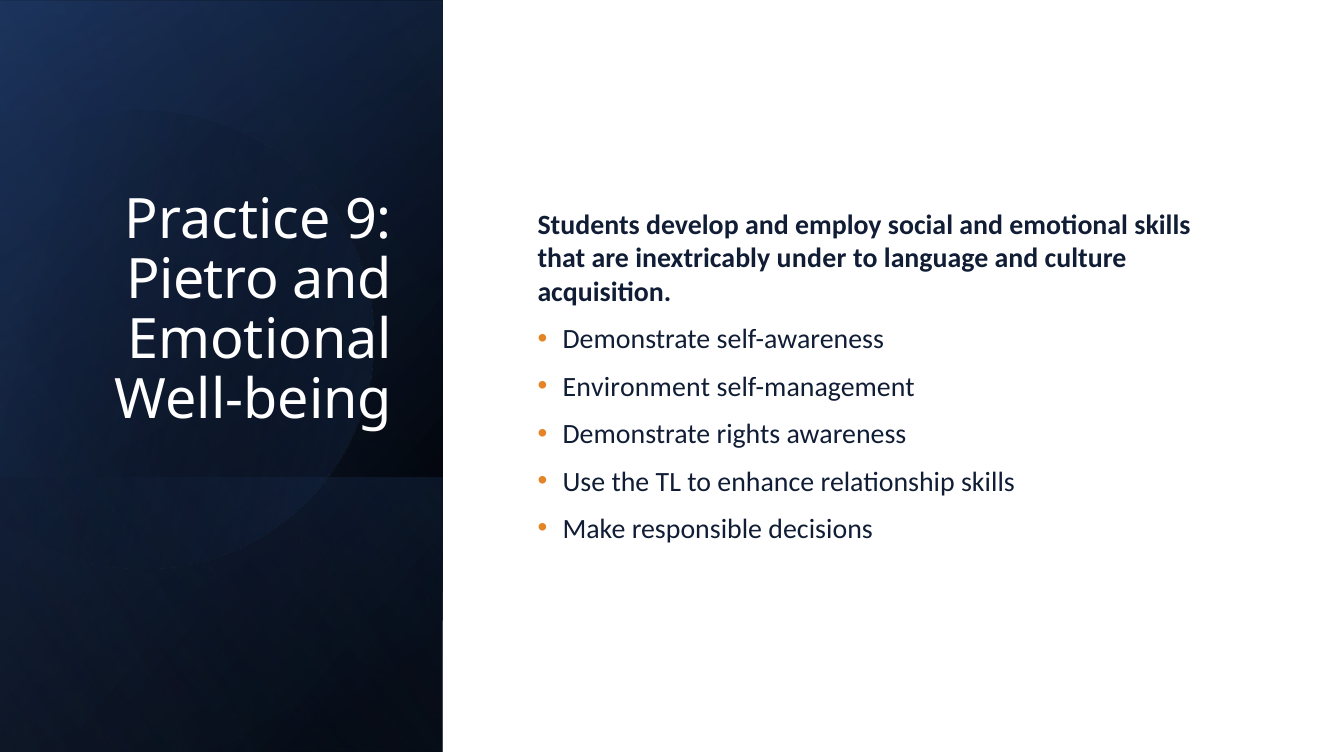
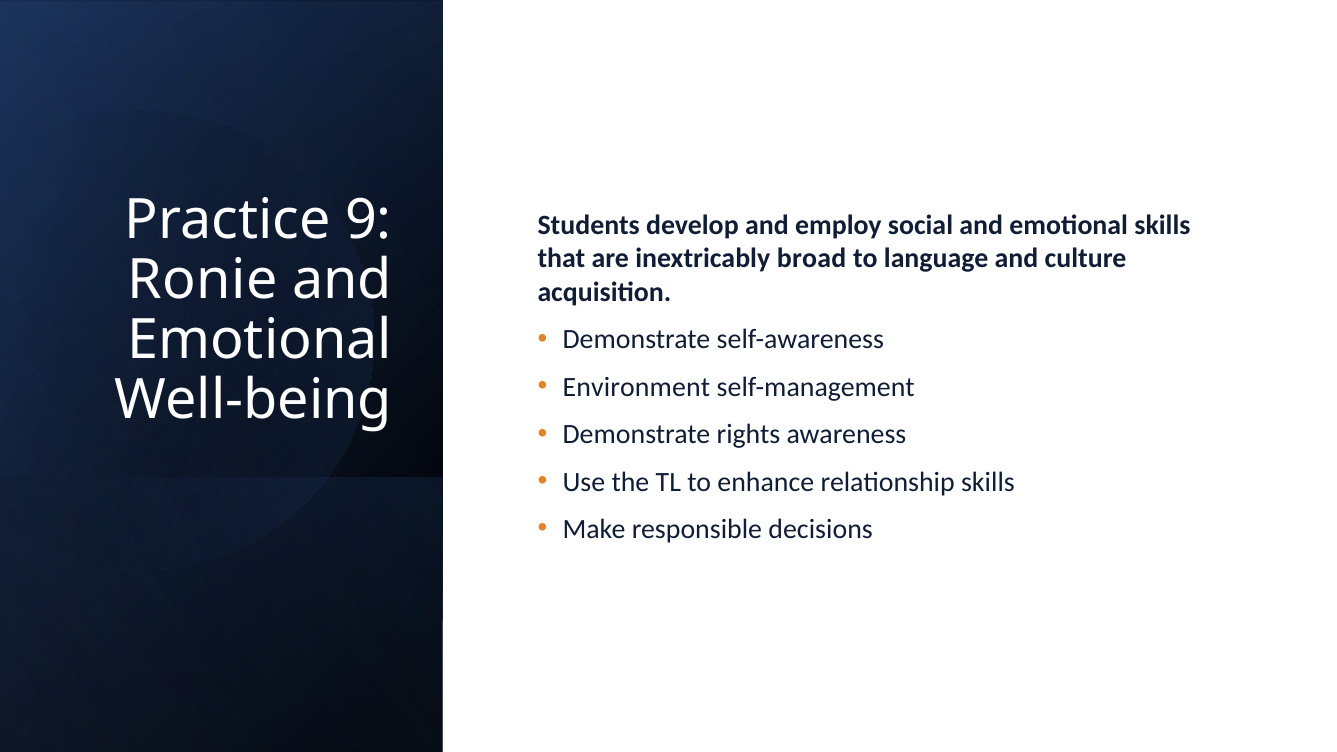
under: under -> broad
Pietro: Pietro -> Ronie
